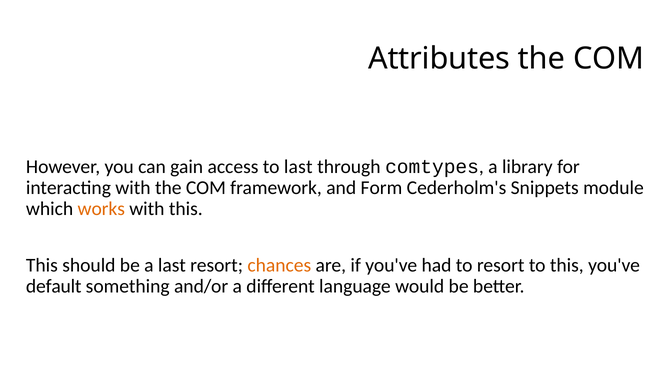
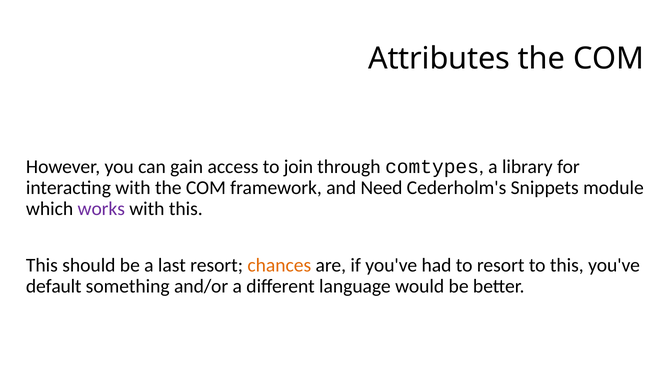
to last: last -> join
Form: Form -> Need
works colour: orange -> purple
